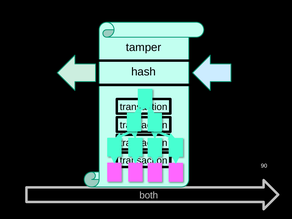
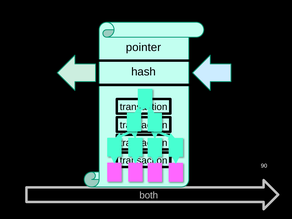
tamper: tamper -> pointer
